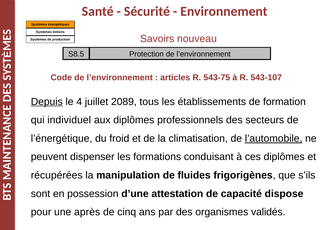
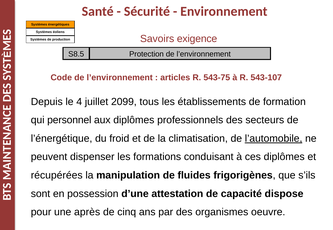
nouveau: nouveau -> exigence
Depuis underline: present -> none
2089: 2089 -> 2099
individuel: individuel -> personnel
validés: validés -> oeuvre
